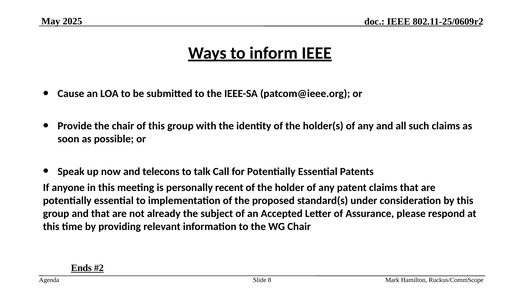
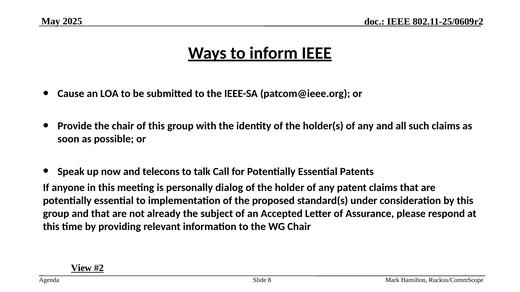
recent: recent -> dialog
Ends: Ends -> View
